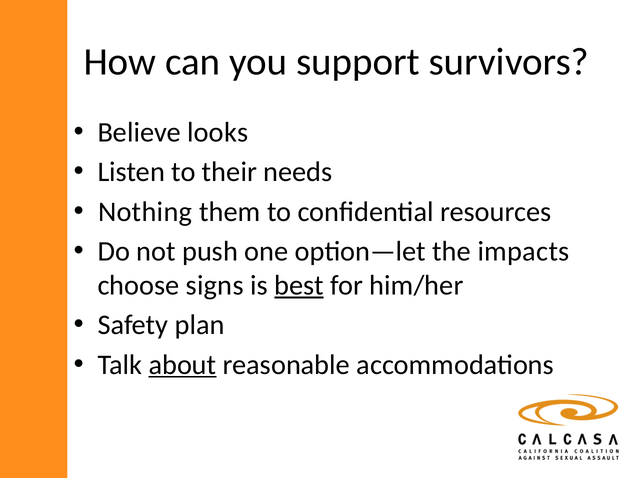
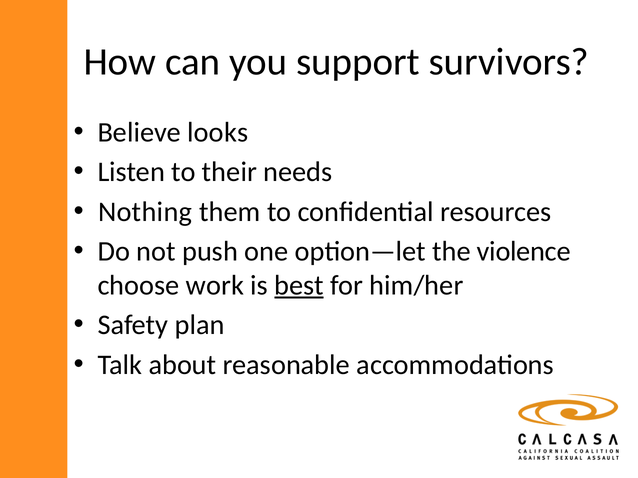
impacts: impacts -> violence
signs: signs -> work
about underline: present -> none
